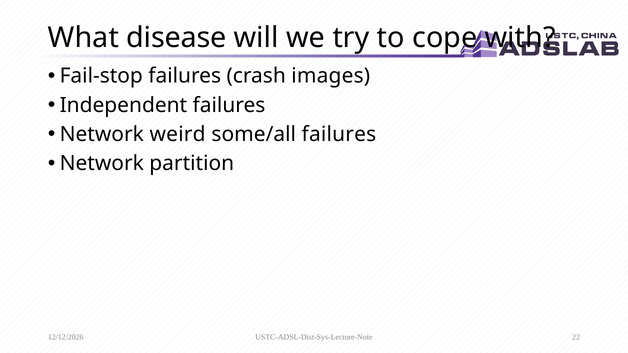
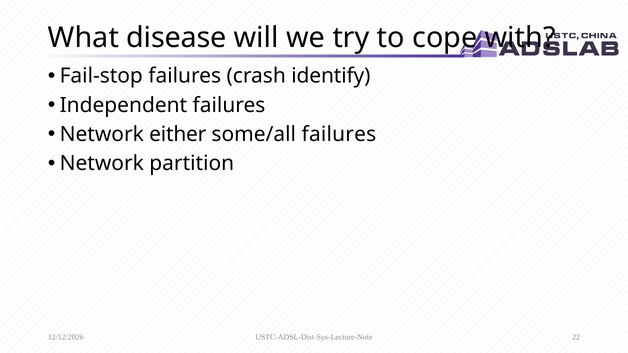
images: images -> identify
weird: weird -> either
